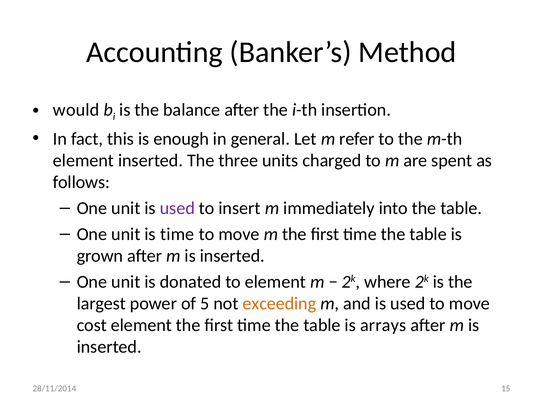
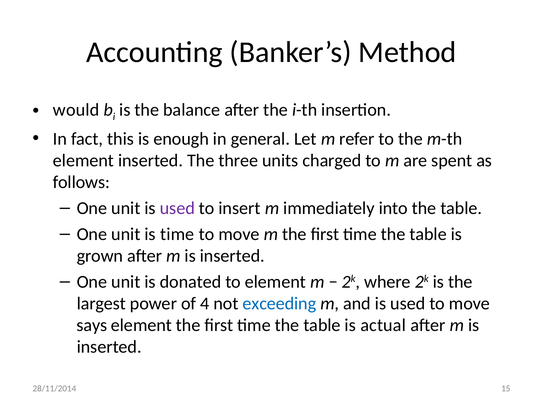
5: 5 -> 4
exceeding colour: orange -> blue
cost: cost -> says
arrays: arrays -> actual
